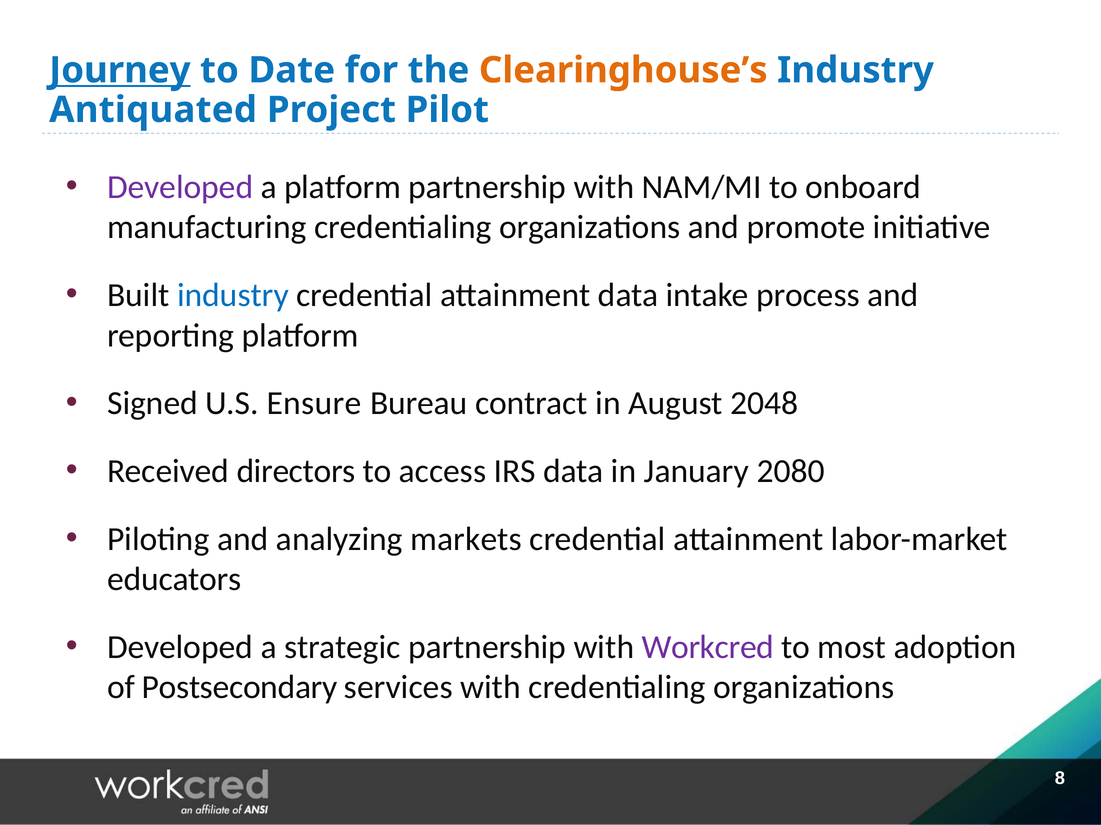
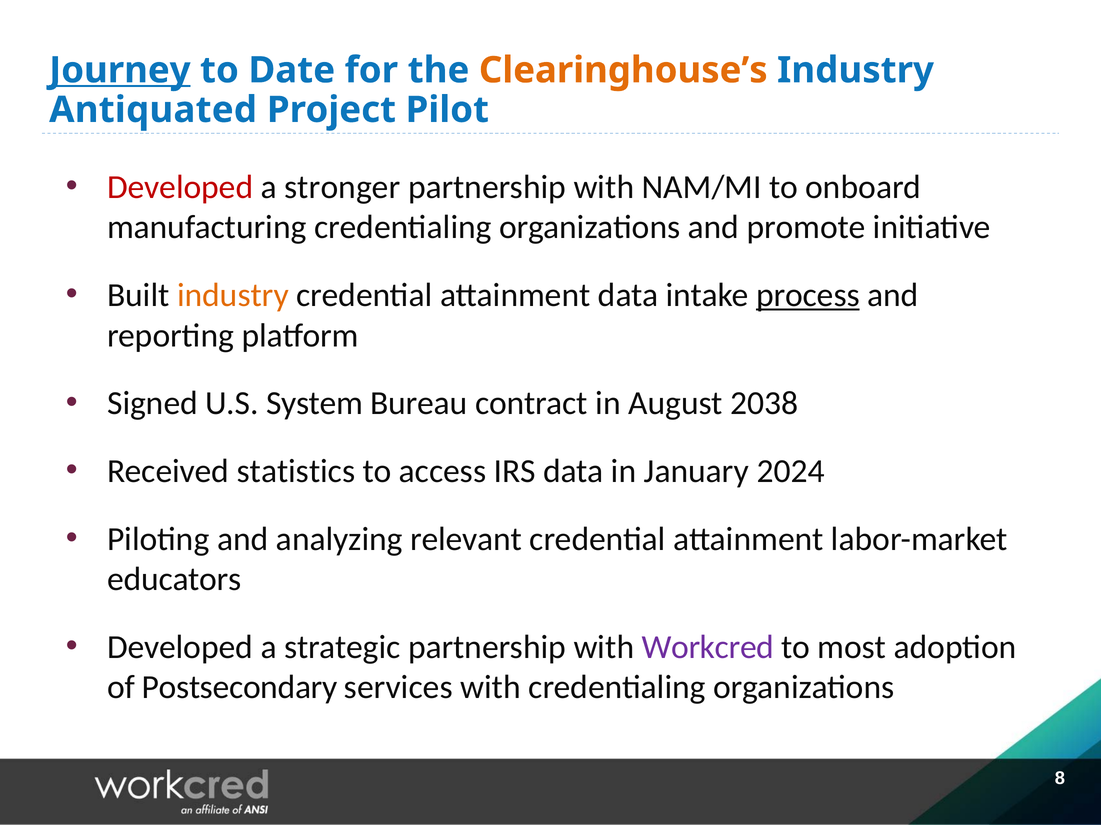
Developed at (180, 187) colour: purple -> red
a platform: platform -> stronger
industry at (233, 295) colour: blue -> orange
process underline: none -> present
Ensure: Ensure -> System
2048: 2048 -> 2038
directors: directors -> statistics
2080: 2080 -> 2024
markets: markets -> relevant
